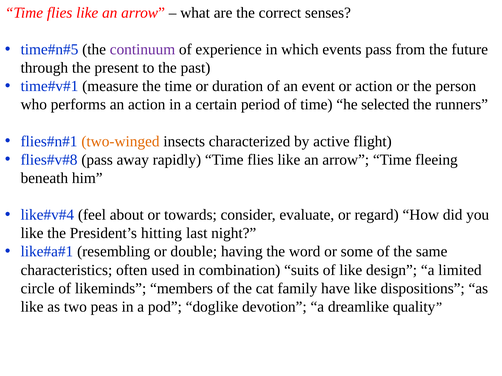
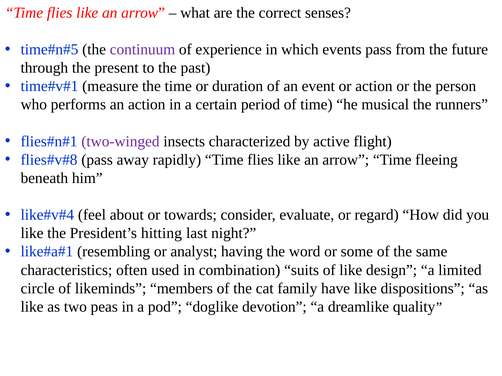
selected: selected -> musical
two-winged colour: orange -> purple
double: double -> analyst
